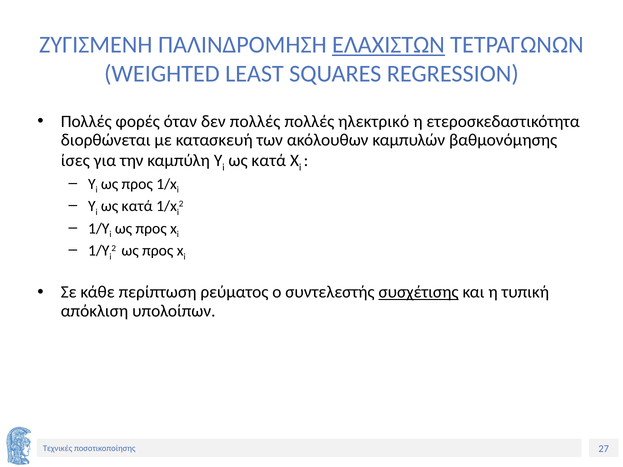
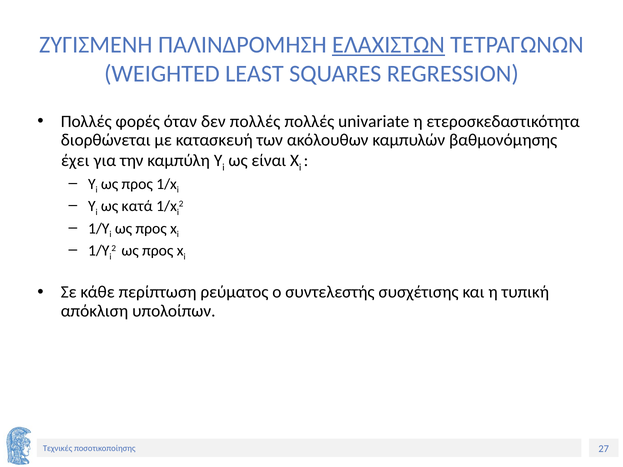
ηλεκτρικό: ηλεκτρικό -> univariate
ίσες: ίσες -> έχει
κατά at (269, 161): κατά -> είναι
συσχέτισης underline: present -> none
